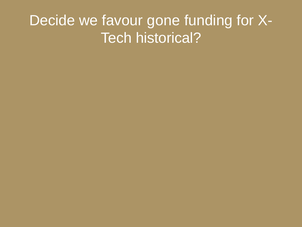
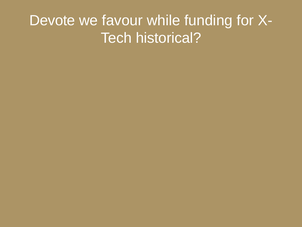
Decide: Decide -> Devote
gone: gone -> while
